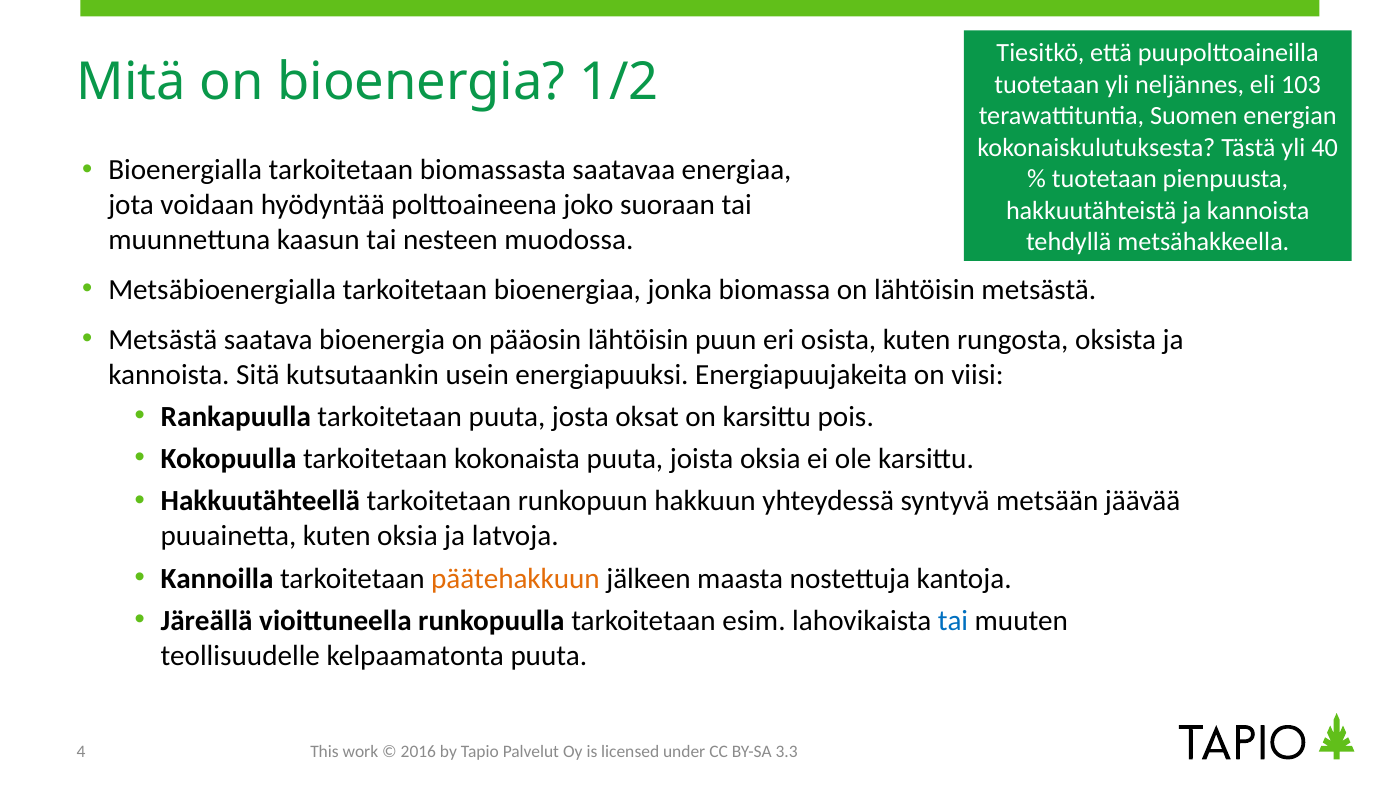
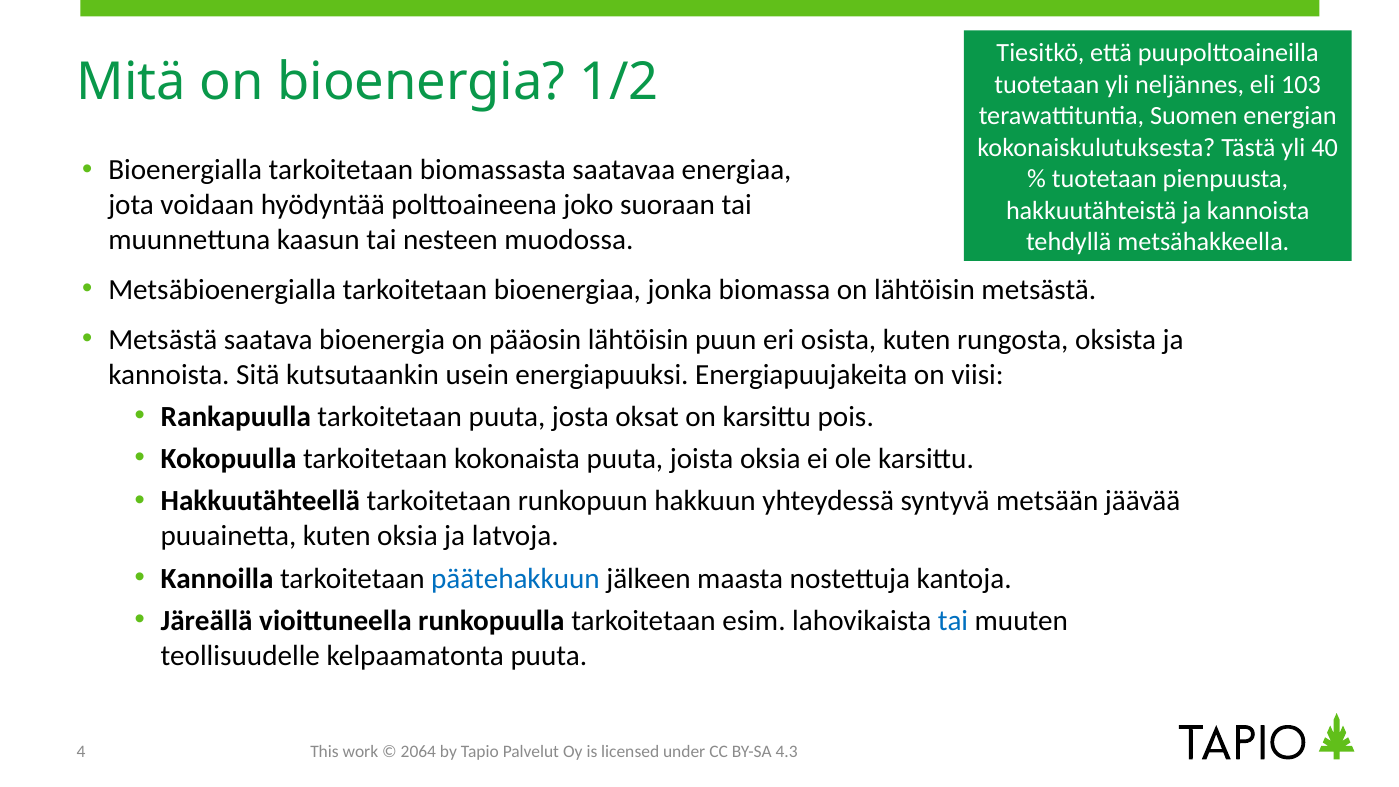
päätehakkuun colour: orange -> blue
2016: 2016 -> 2064
3.3: 3.3 -> 4.3
